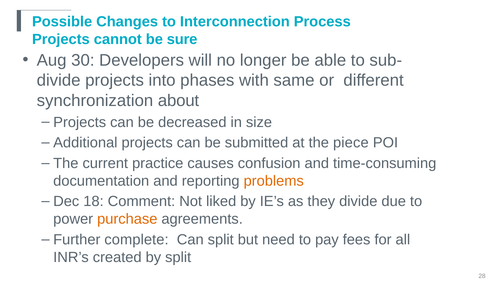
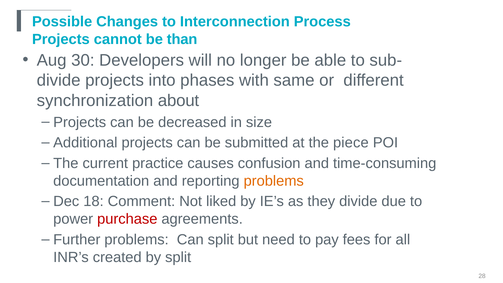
sure: sure -> than
purchase colour: orange -> red
Further complete: complete -> problems
